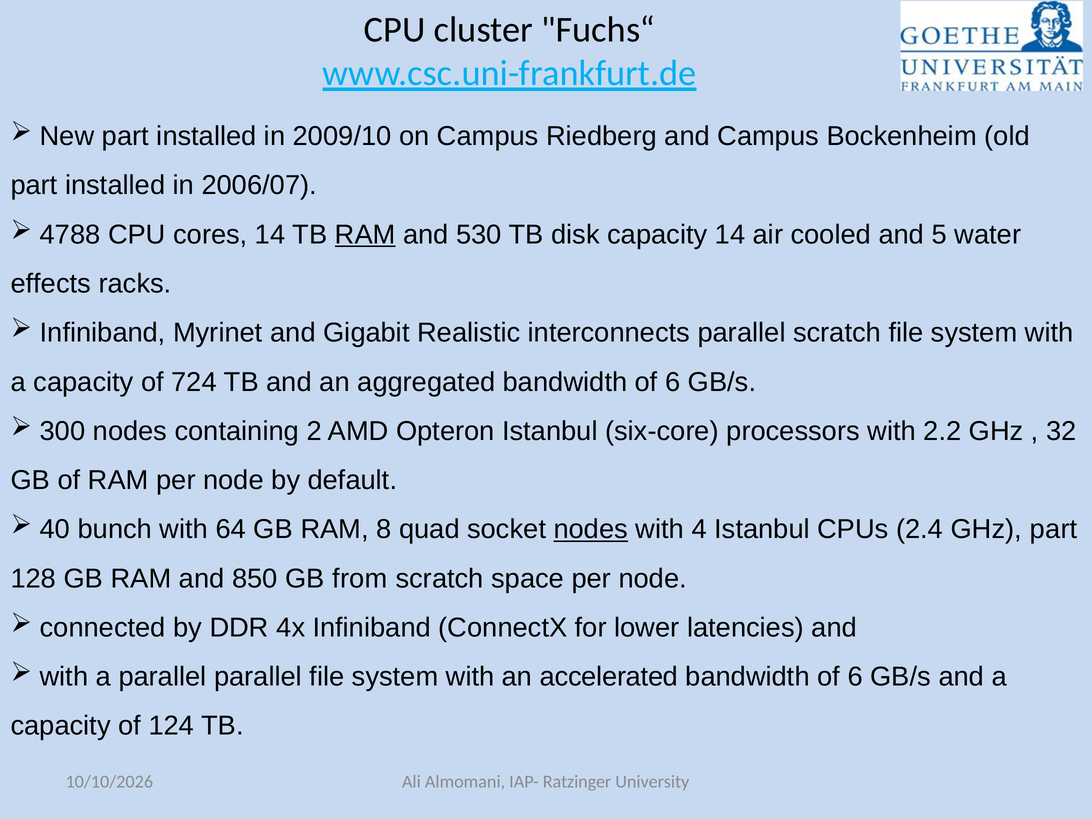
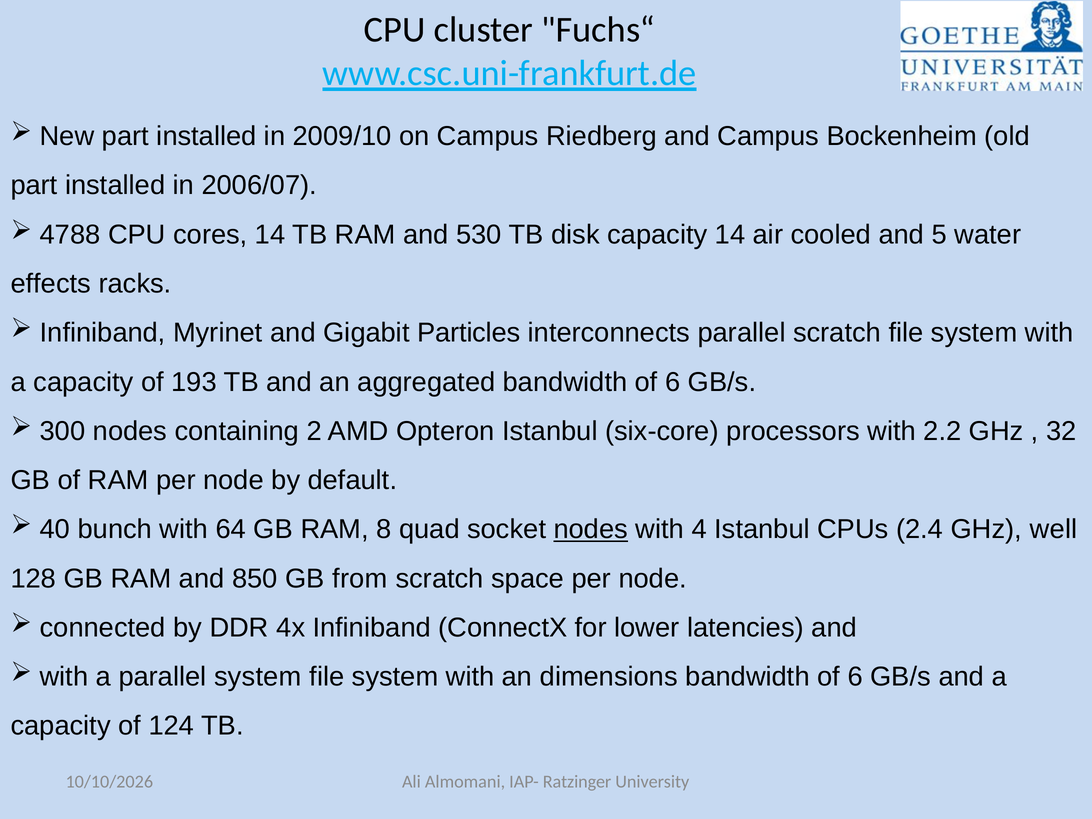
RAM at (365, 235) underline: present -> none
Realistic: Realistic -> Particles
724: 724 -> 193
GHz part: part -> well
parallel parallel: parallel -> system
accelerated: accelerated -> dimensions
